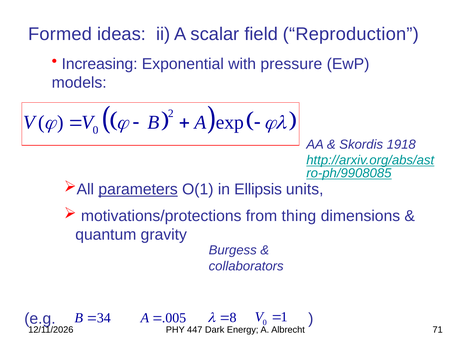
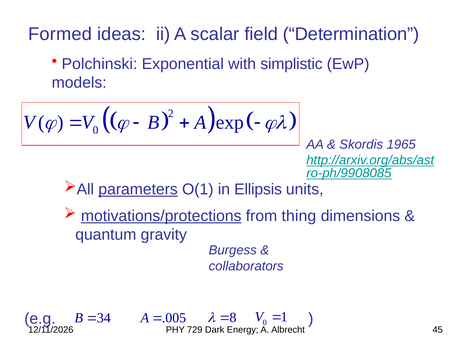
Reproduction: Reproduction -> Determination
Increasing: Increasing -> Polchinski
pressure: pressure -> simplistic
1918: 1918 -> 1965
motivations/protections underline: none -> present
447: 447 -> 729
71: 71 -> 45
